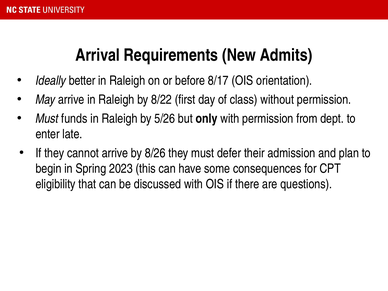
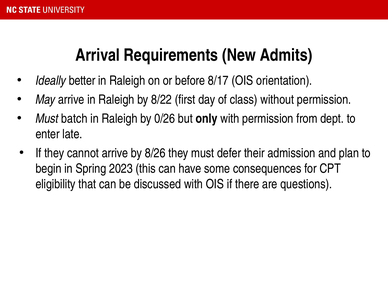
funds: funds -> batch
5/26: 5/26 -> 0/26
